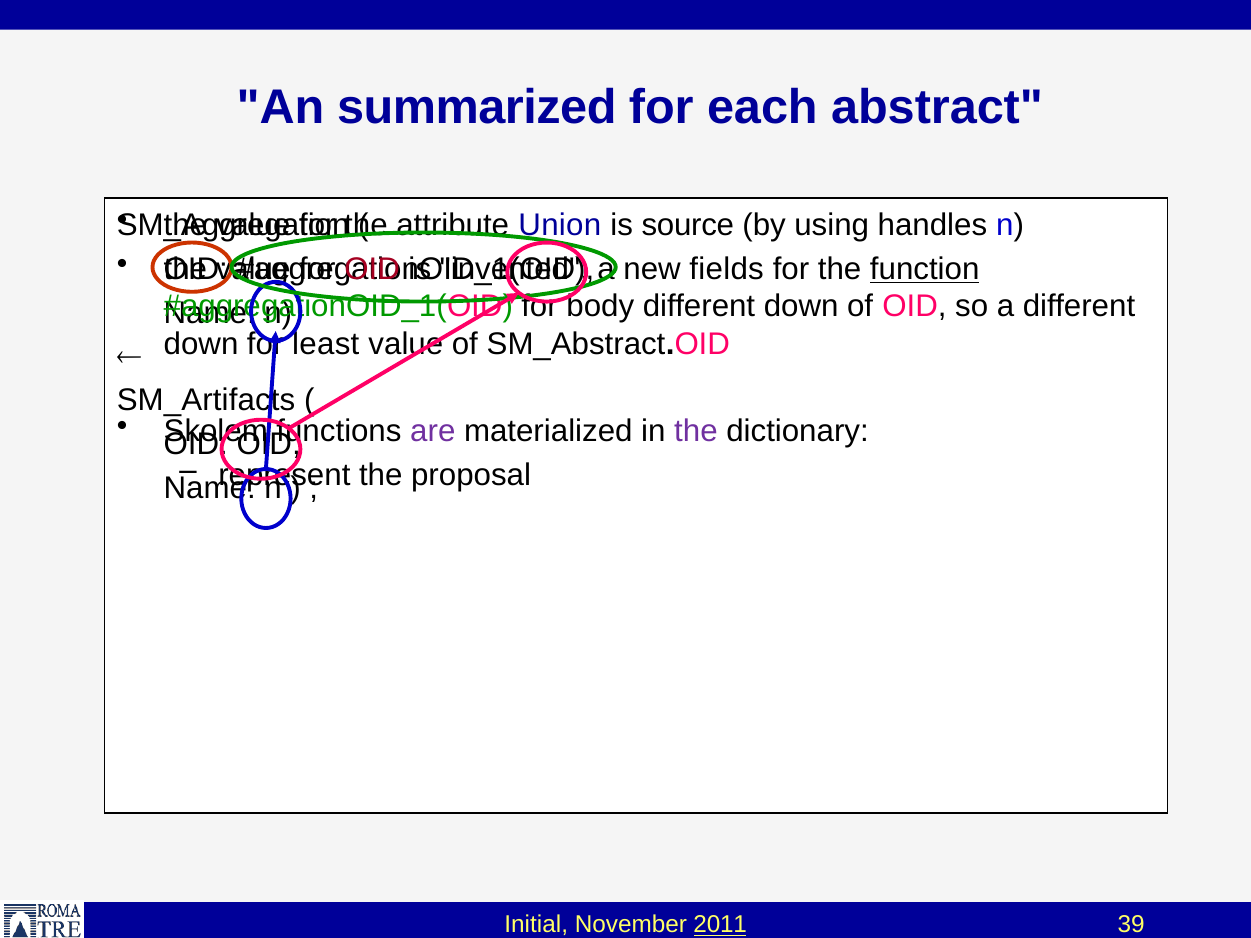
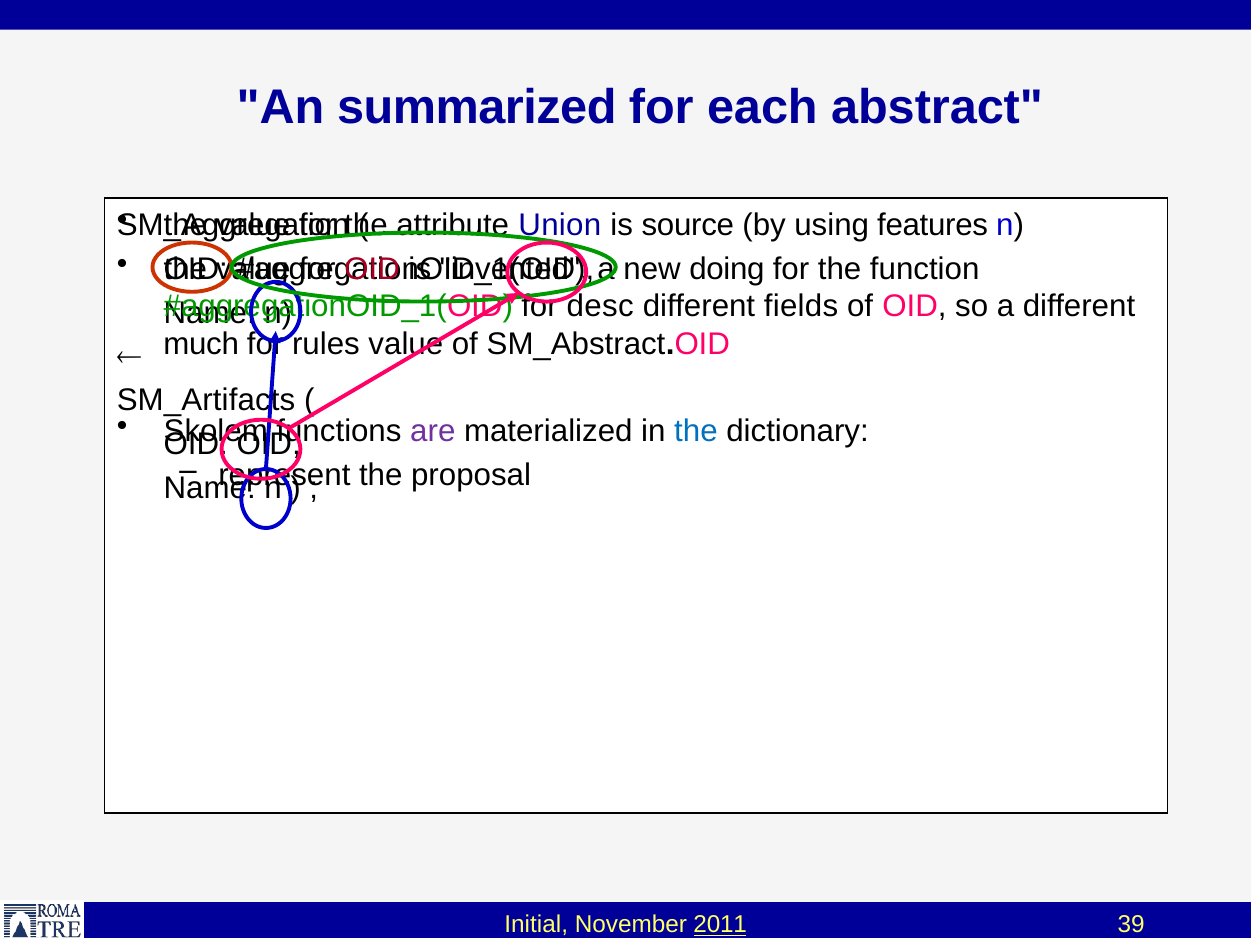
handles: handles -> features
fields: fields -> doing
function underline: present -> none
body: body -> desc
down at (801, 307): down -> fields
down at (201, 344): down -> much
least: least -> rules
the at (696, 432) colour: purple -> blue
